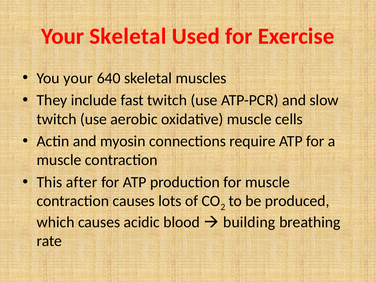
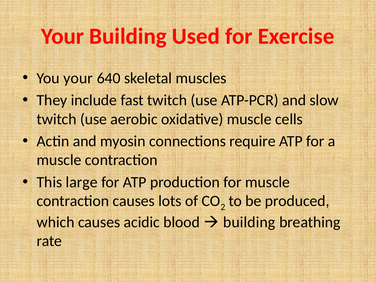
Your Skeletal: Skeletal -> Building
after: after -> large
